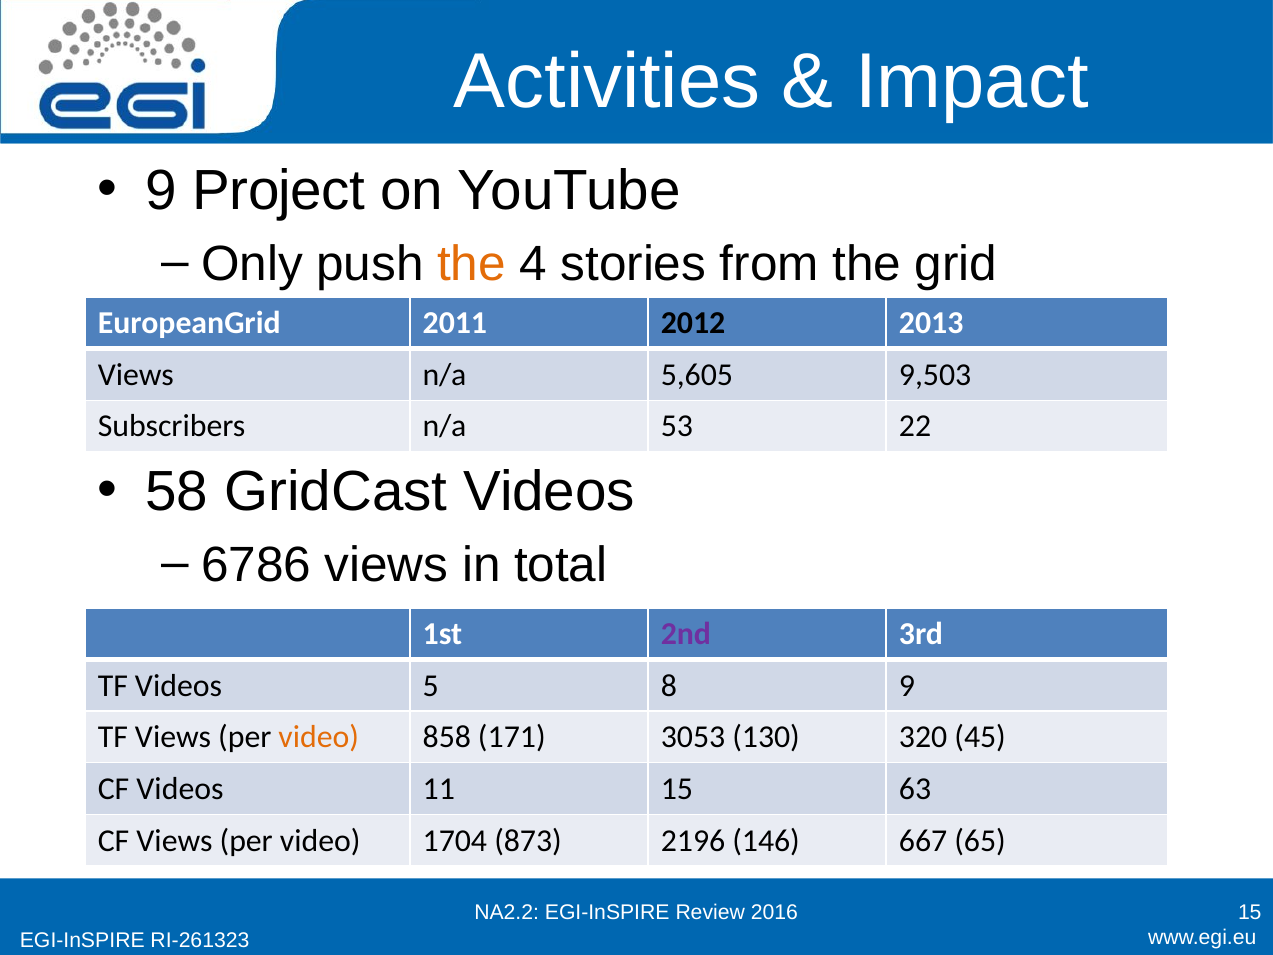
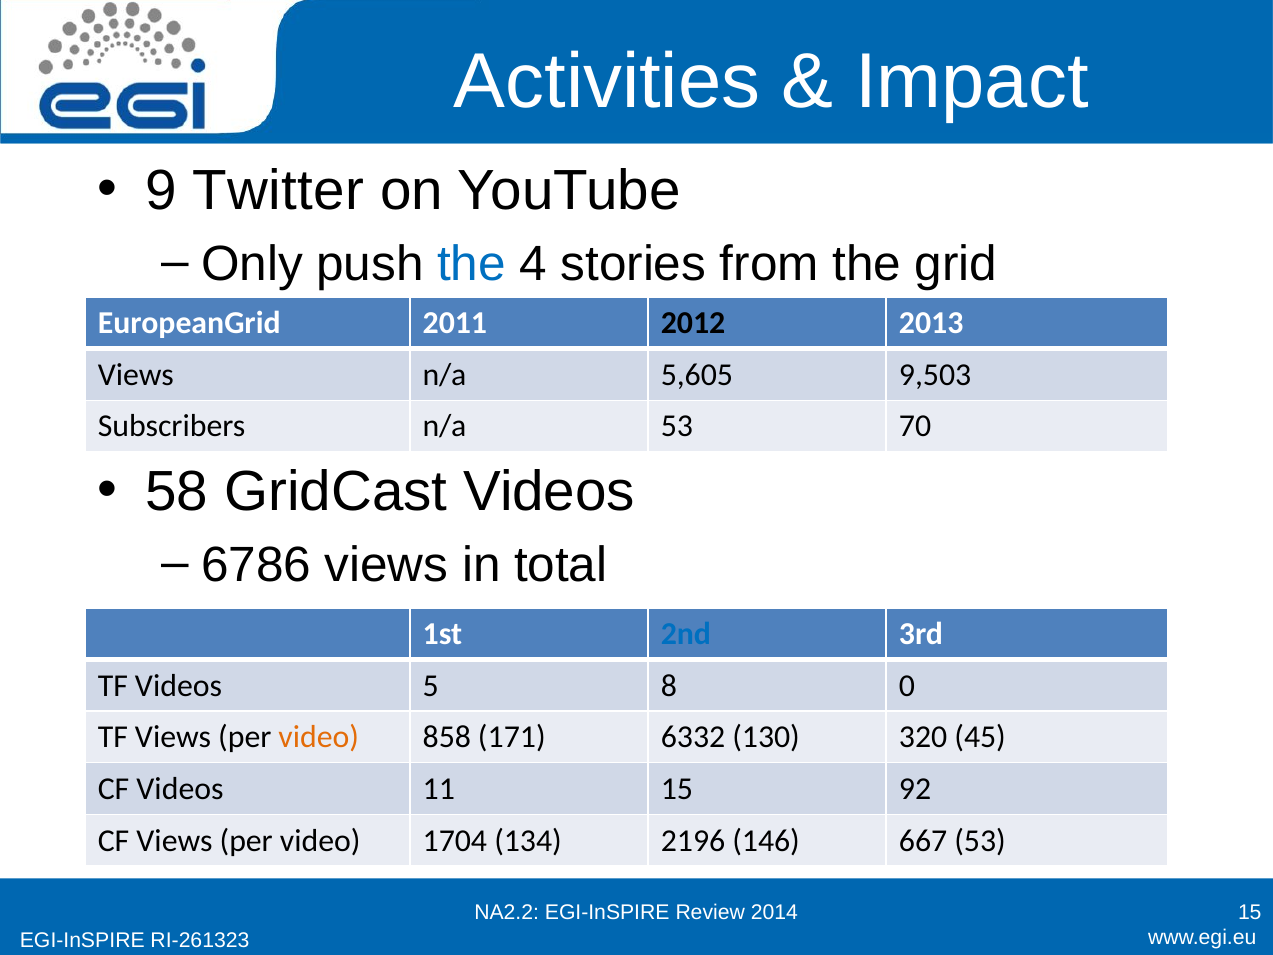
Project: Project -> Twitter
the at (472, 264) colour: orange -> blue
22: 22 -> 70
2nd colour: purple -> blue
8 9: 9 -> 0
3053: 3053 -> 6332
63: 63 -> 92
873: 873 -> 134
667 65: 65 -> 53
2016: 2016 -> 2014
